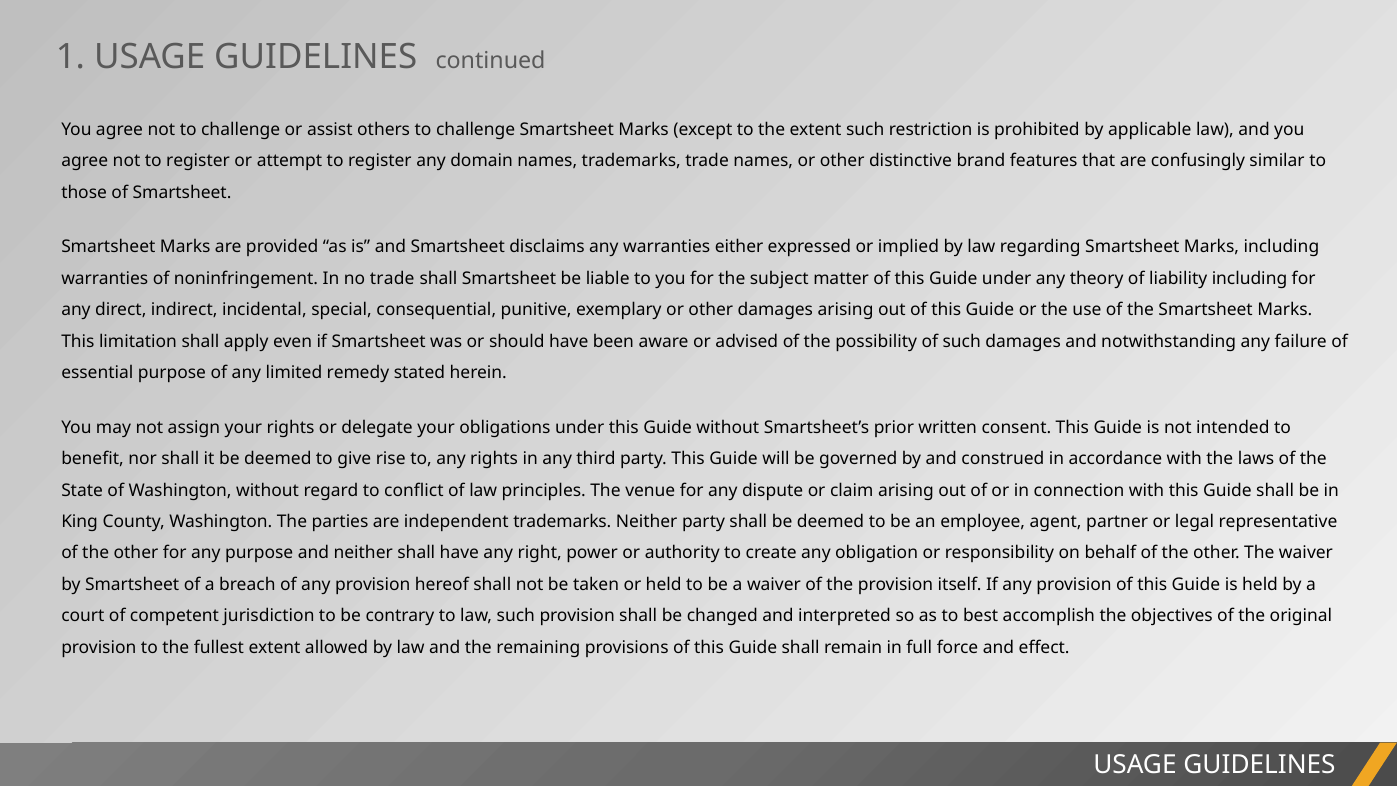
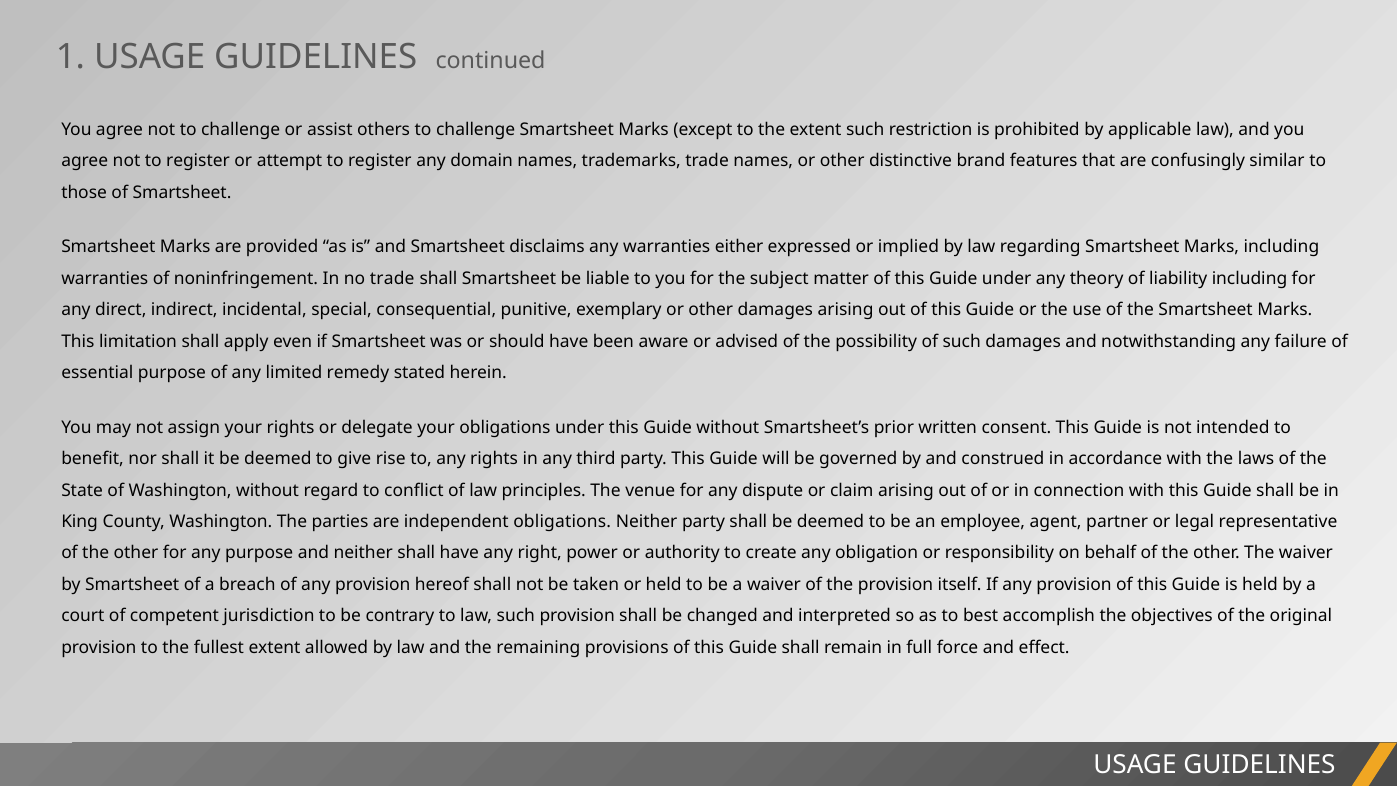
independent trademarks: trademarks -> obligations
